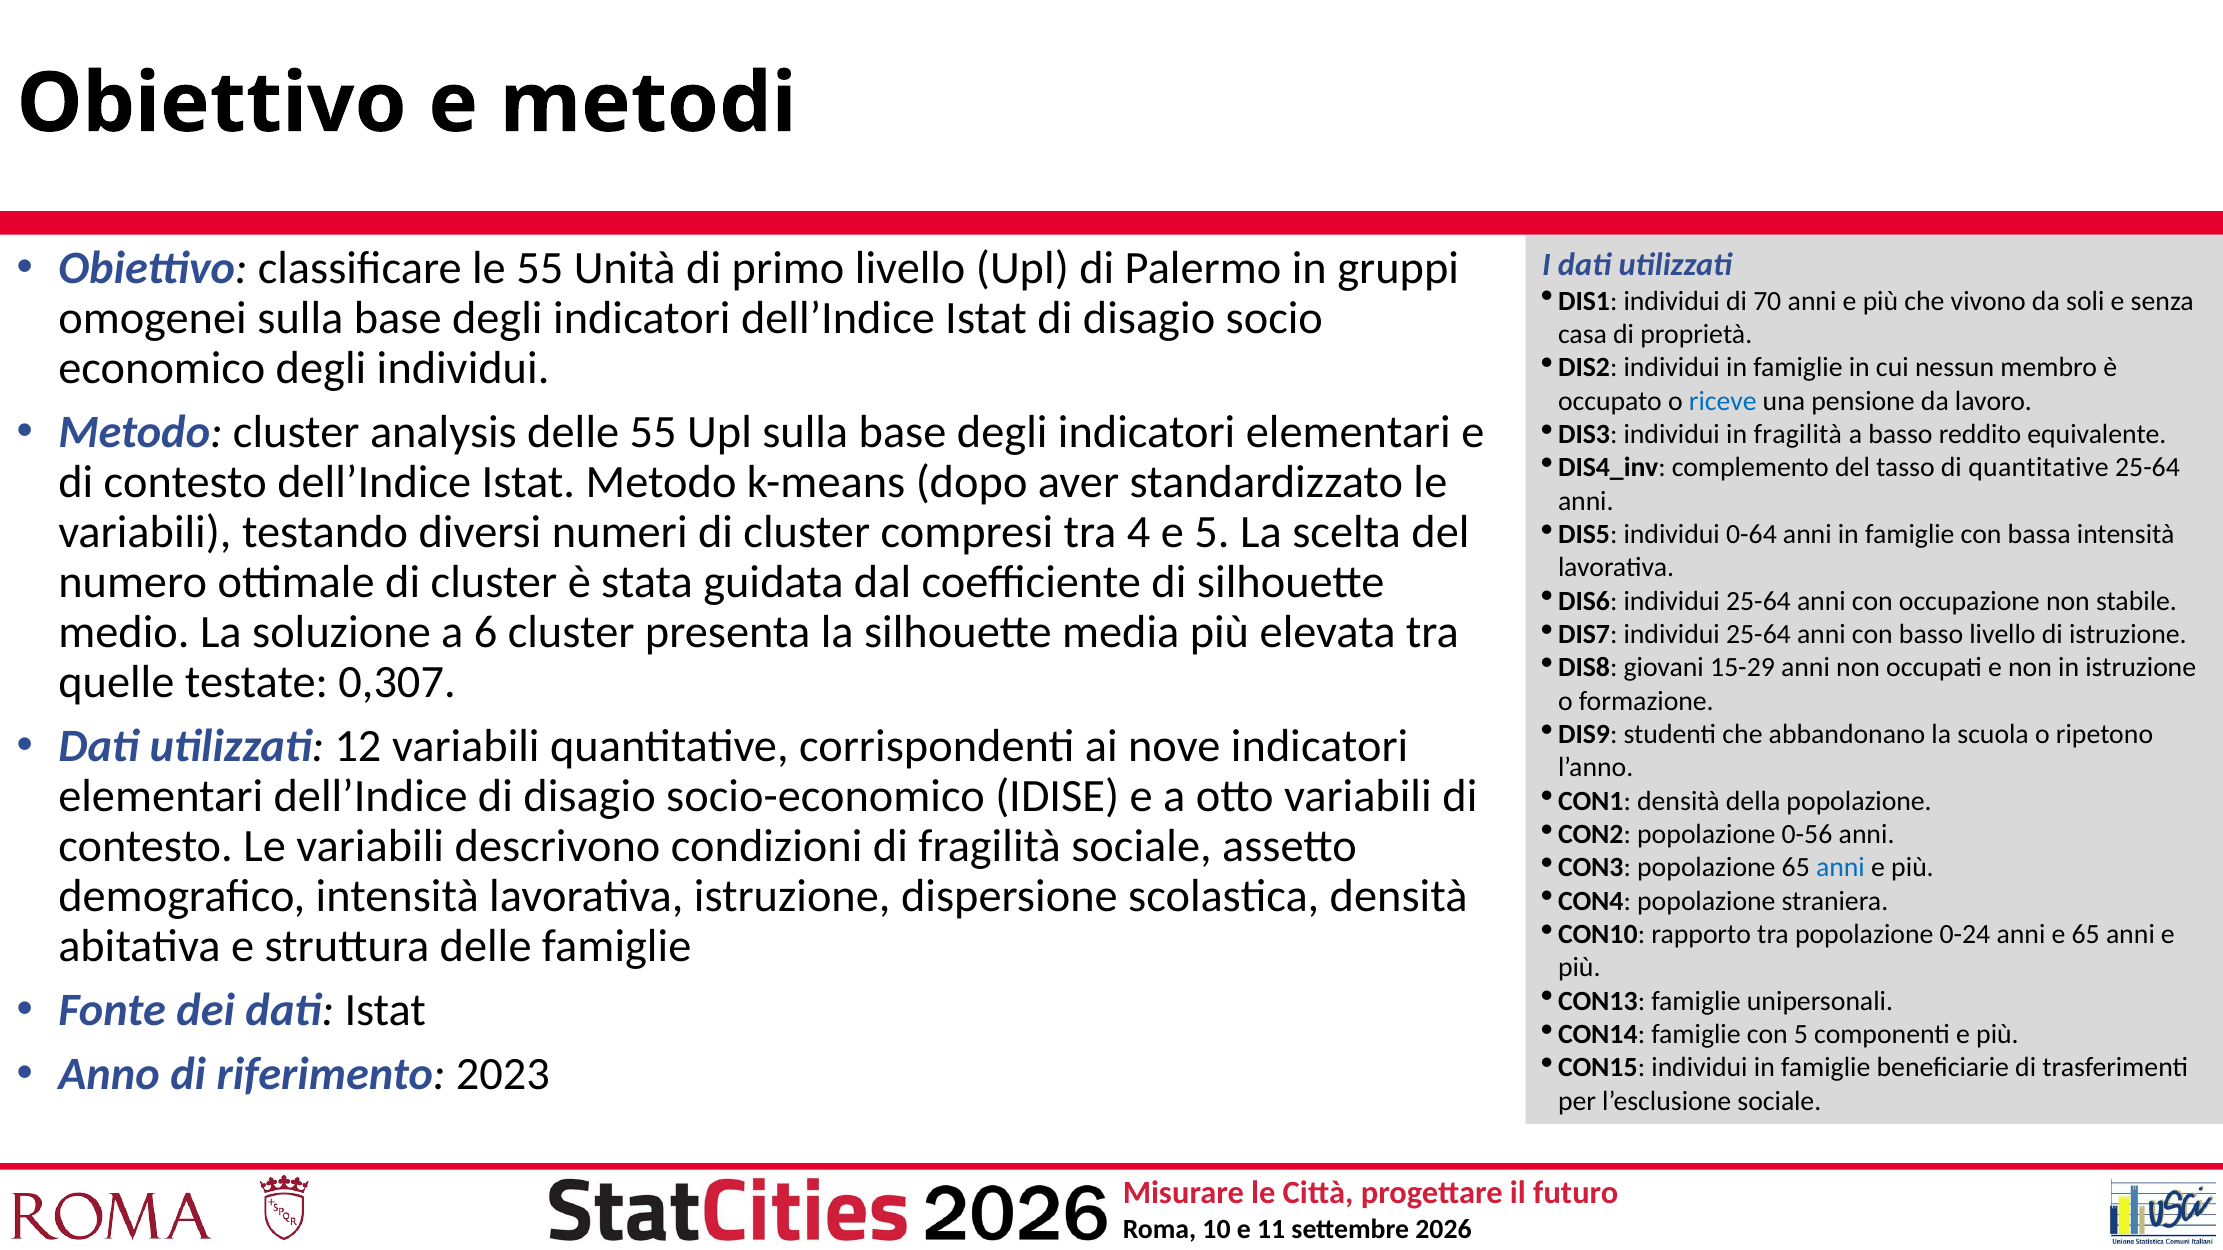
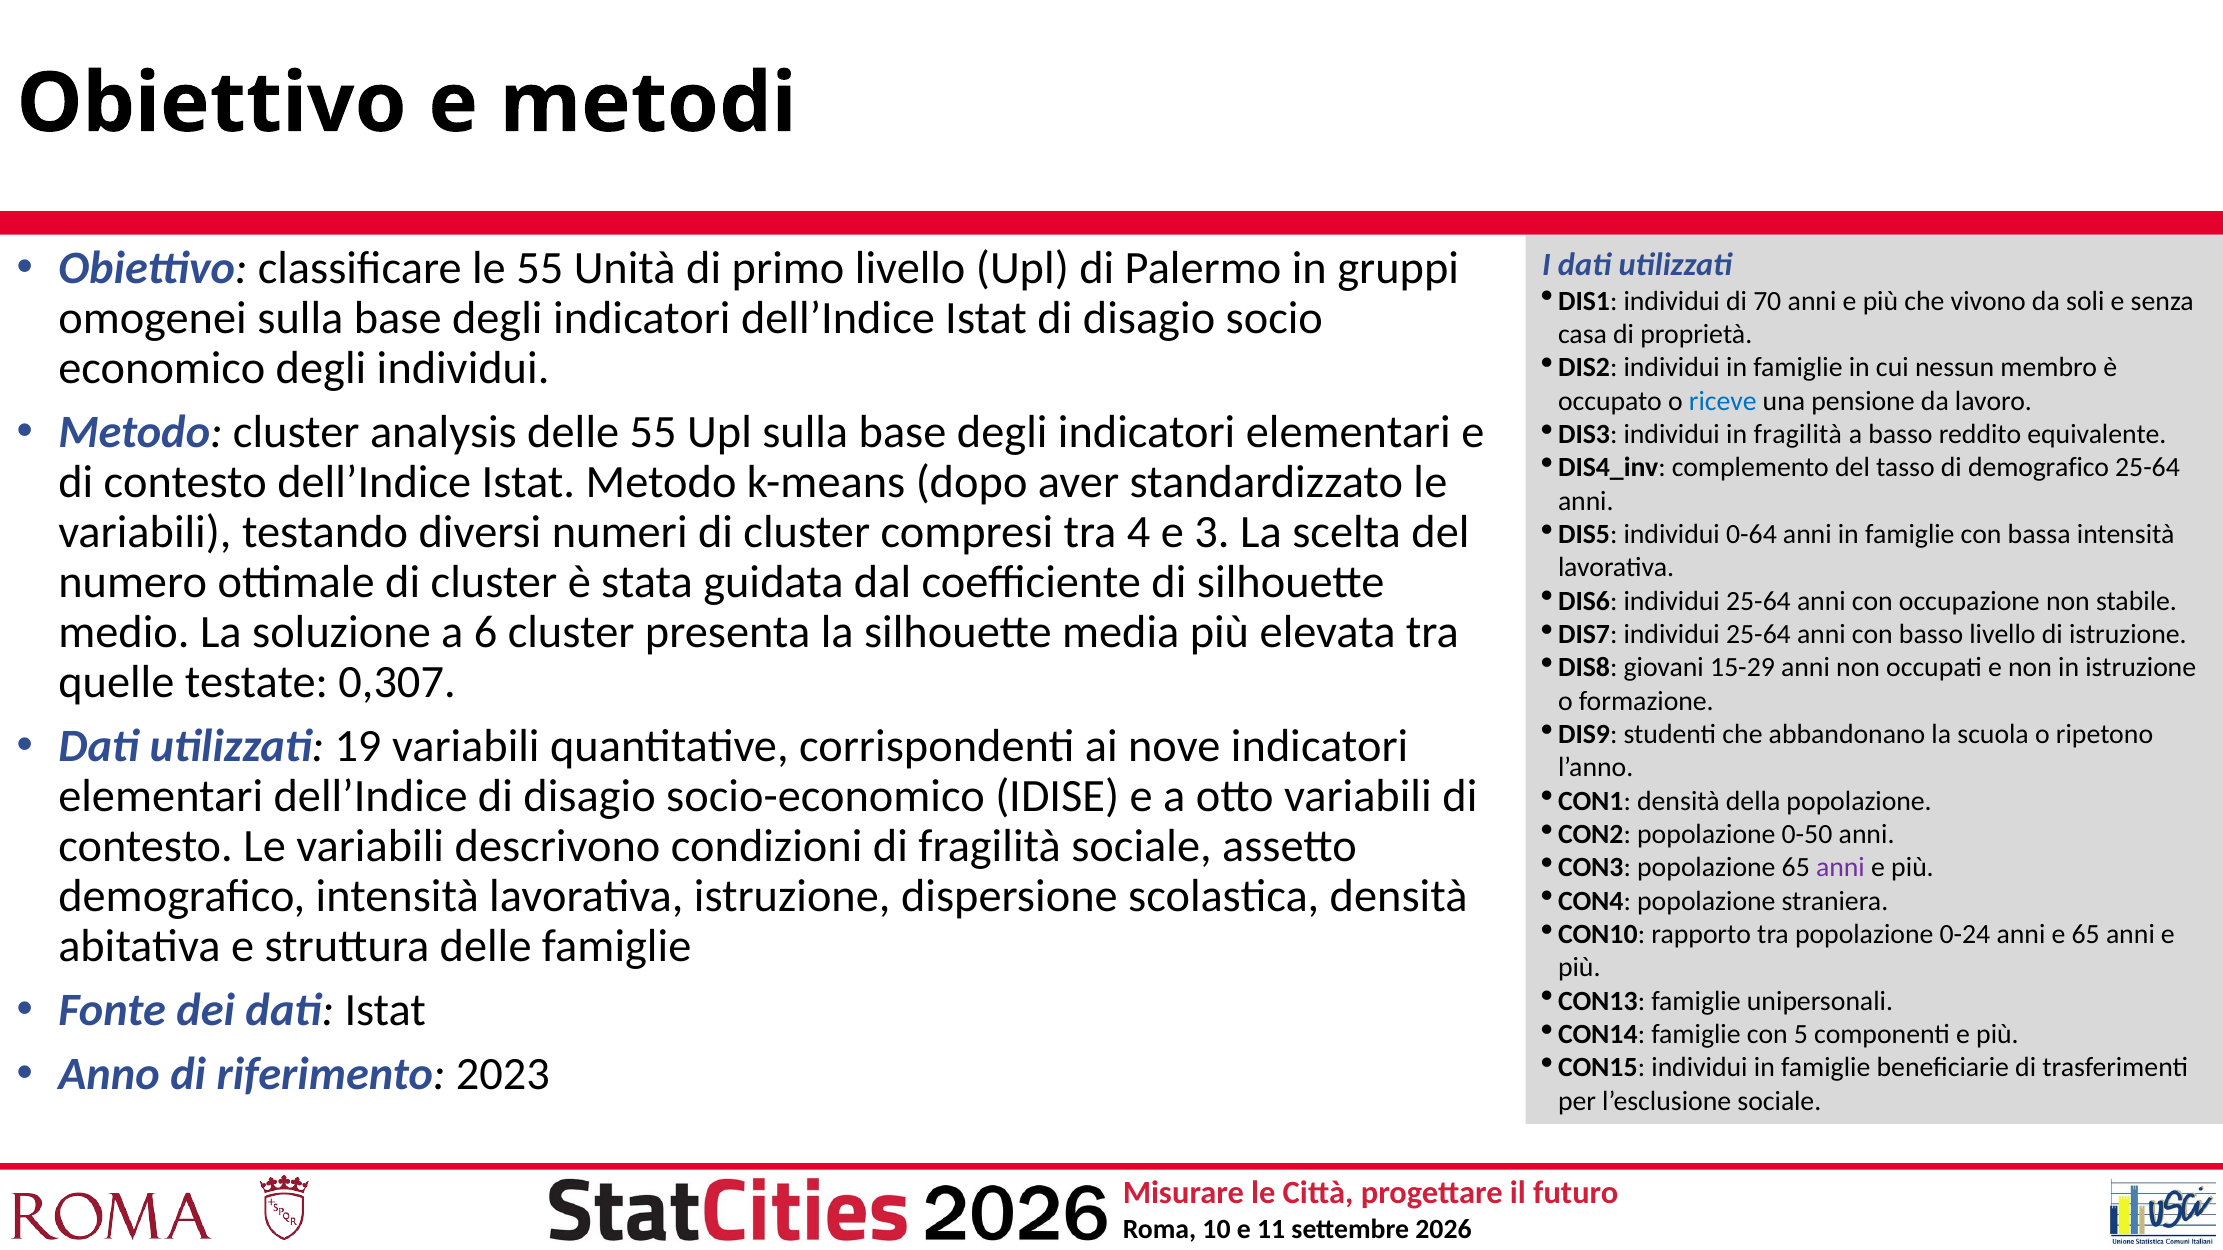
di quantitative: quantitative -> demografico
e 5: 5 -> 3
12: 12 -> 19
0-56: 0-56 -> 0-50
anni at (1840, 868) colour: blue -> purple
